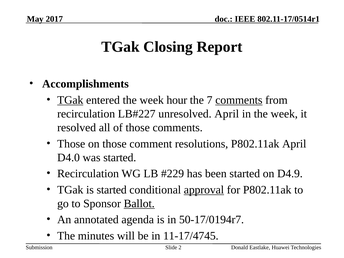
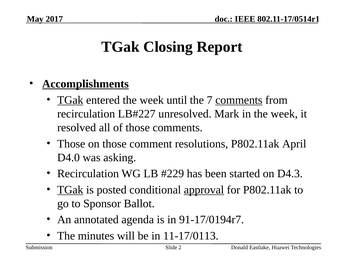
Accomplishments underline: none -> present
hour: hour -> until
unresolved April: April -> Mark
was started: started -> asking
D4.9: D4.9 -> D4.3
TGak at (70, 190) underline: none -> present
is started: started -> posted
Ballot underline: present -> none
50-17/0194r7: 50-17/0194r7 -> 91-17/0194r7
11-17/4745: 11-17/4745 -> 11-17/0113
